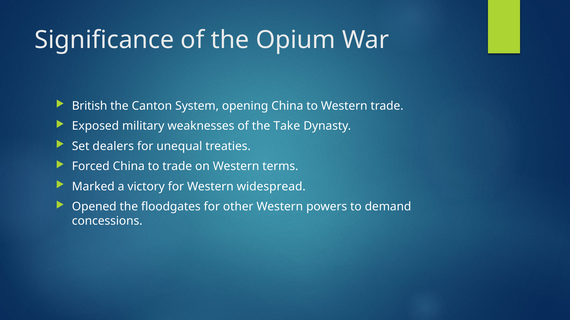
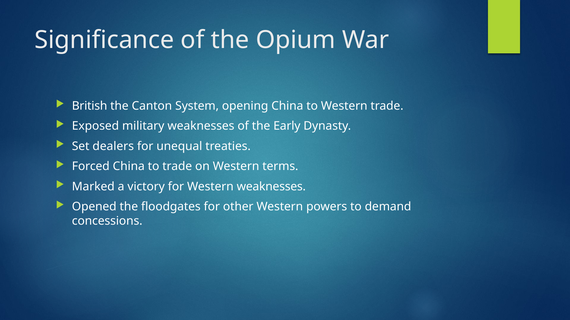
Take: Take -> Early
Western widespread: widespread -> weaknesses
